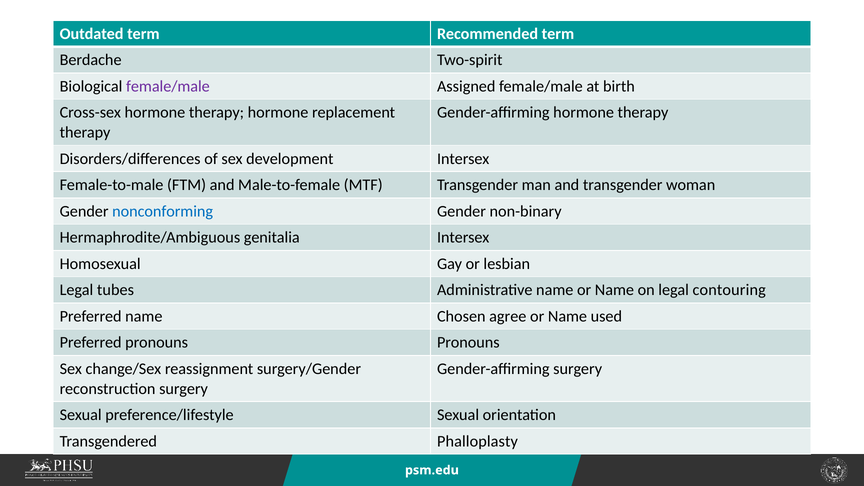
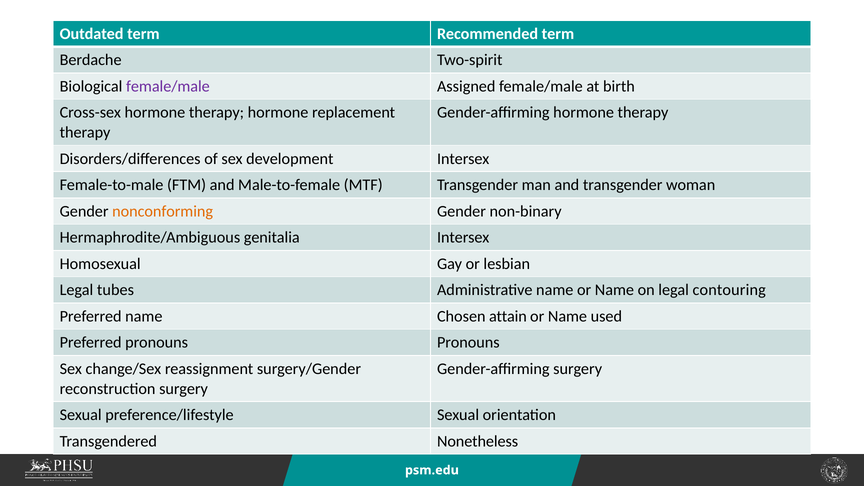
nonconforming colour: blue -> orange
agree: agree -> attain
Phalloplasty: Phalloplasty -> Nonetheless
